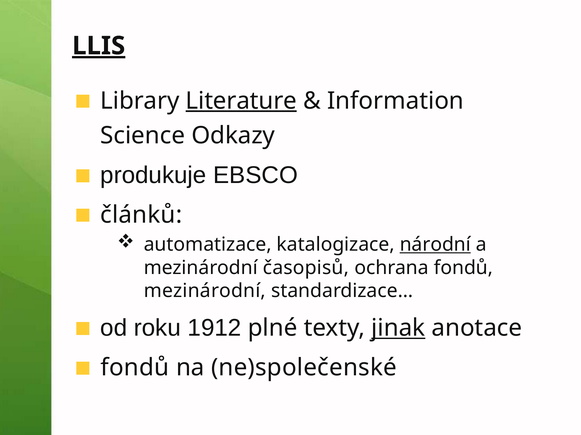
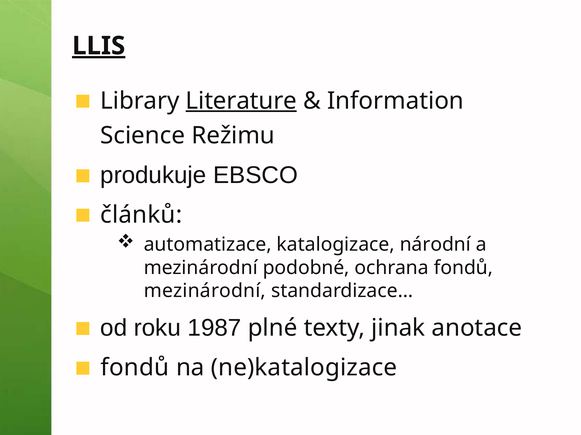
Odkazy: Odkazy -> Režimu
národní underline: present -> none
časopisů: časopisů -> podobné
1912: 1912 -> 1987
jinak underline: present -> none
ne)společenské: ne)společenské -> ne)katalogizace
